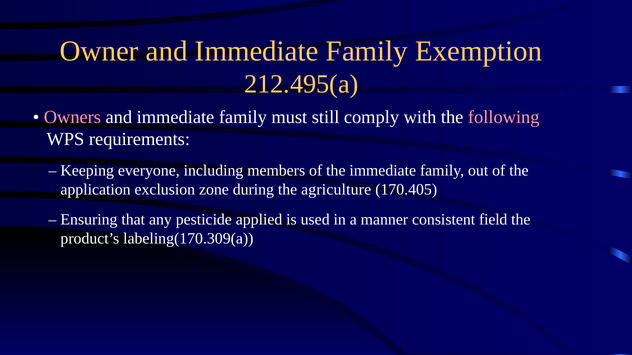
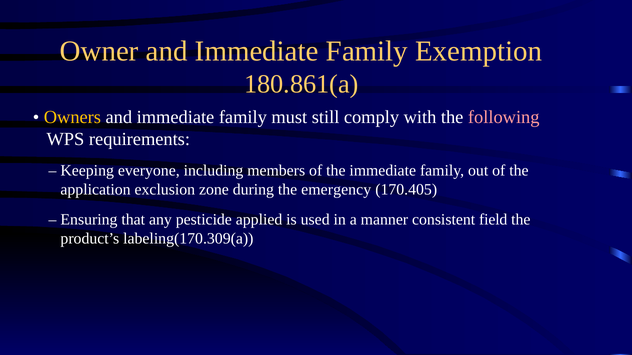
212.495(a: 212.495(a -> 180.861(a
Owners colour: pink -> yellow
agriculture: agriculture -> emergency
